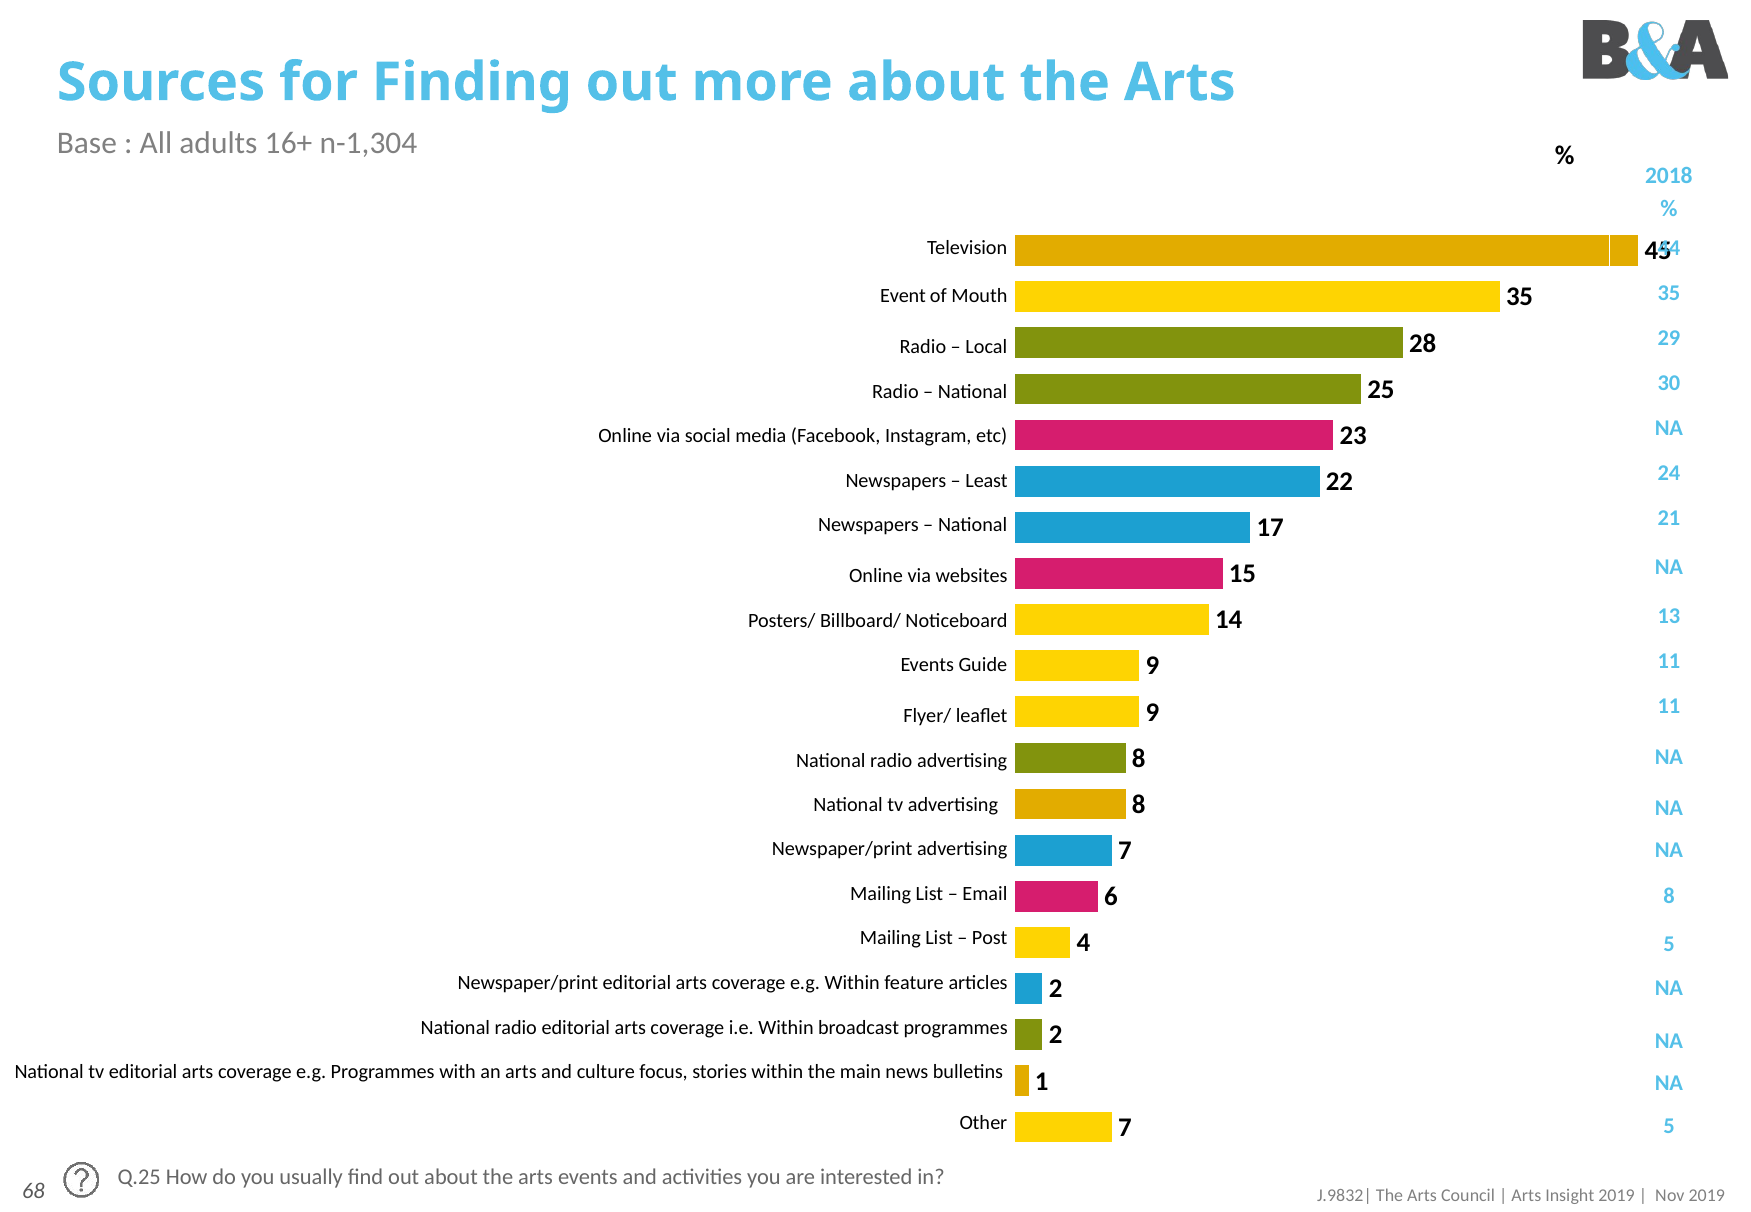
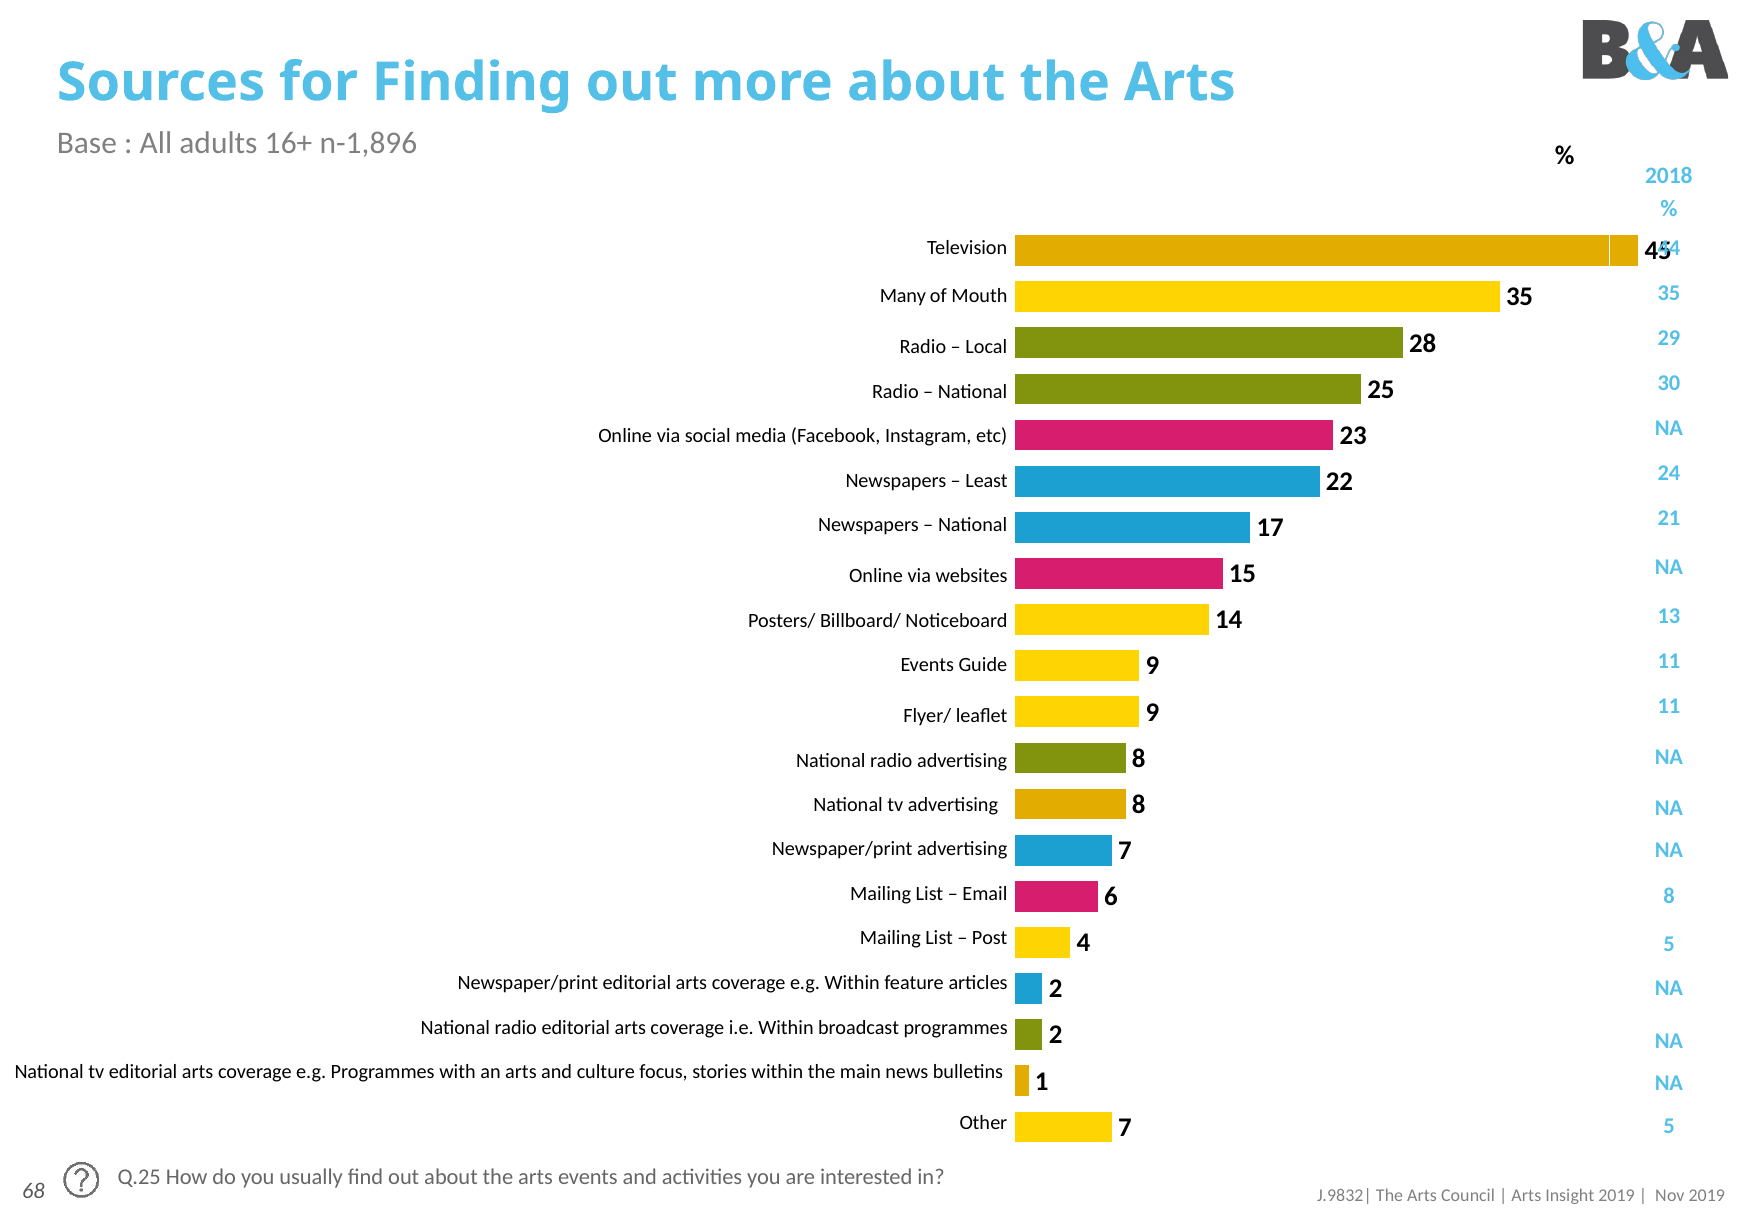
n-1,304: n-1,304 -> n-1,896
Event: Event -> Many
